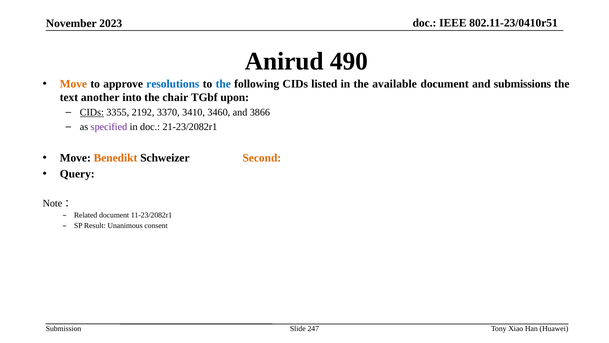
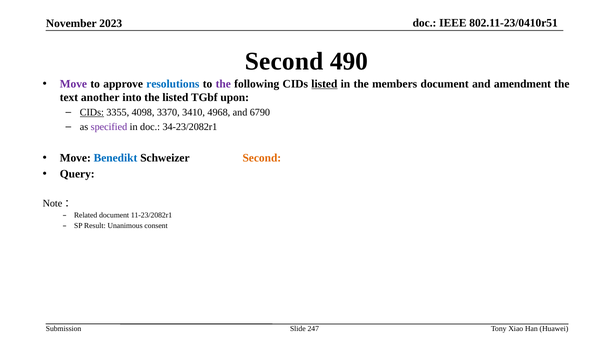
Anirud at (284, 61): Anirud -> Second
Move at (73, 84) colour: orange -> purple
the at (223, 84) colour: blue -> purple
listed at (324, 84) underline: none -> present
available: available -> members
submissions: submissions -> amendment
the chair: chair -> listed
2192: 2192 -> 4098
3460: 3460 -> 4968
3866: 3866 -> 6790
21-23/2082r1: 21-23/2082r1 -> 34-23/2082r1
Benedikt colour: orange -> blue
